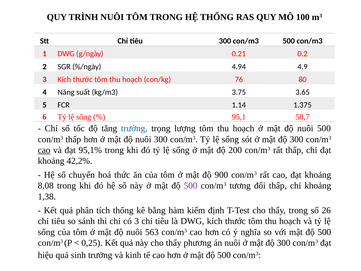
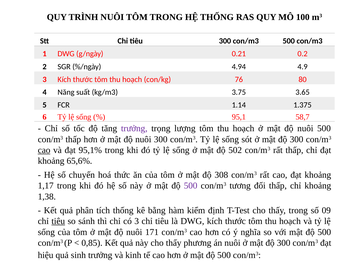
trưởng at (134, 128) colour: blue -> purple
200: 200 -> 502
42,2%: 42,2% -> 65,6%
900: 900 -> 308
8,08: 8,08 -> 1,17
26: 26 -> 09
tiêu at (58, 221) underline: none -> present
563: 563 -> 171
0,25: 0,25 -> 0,85
